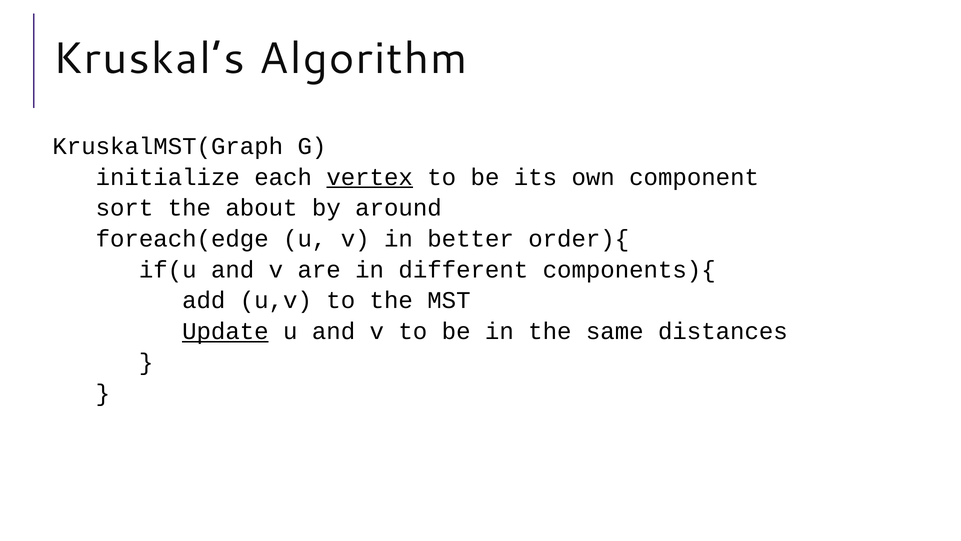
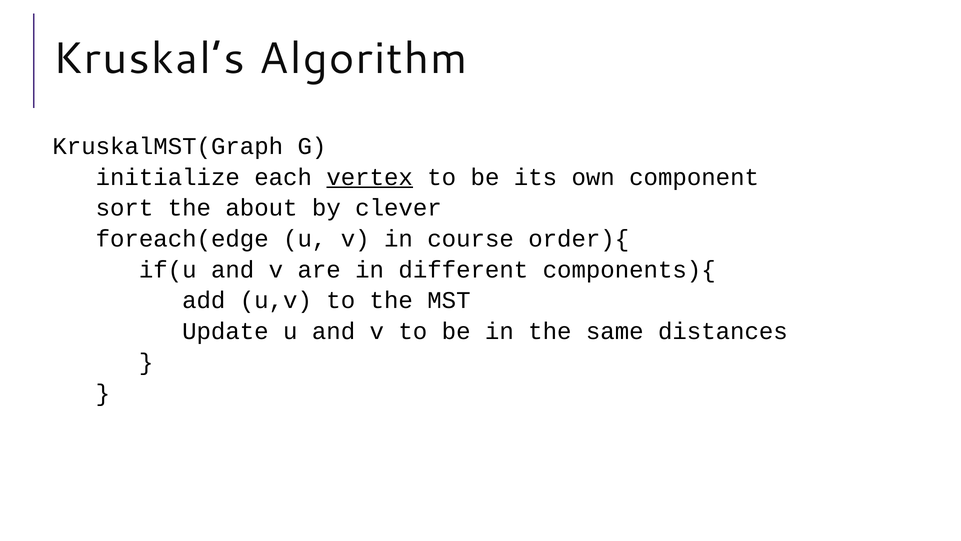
around: around -> clever
better: better -> course
Update underline: present -> none
